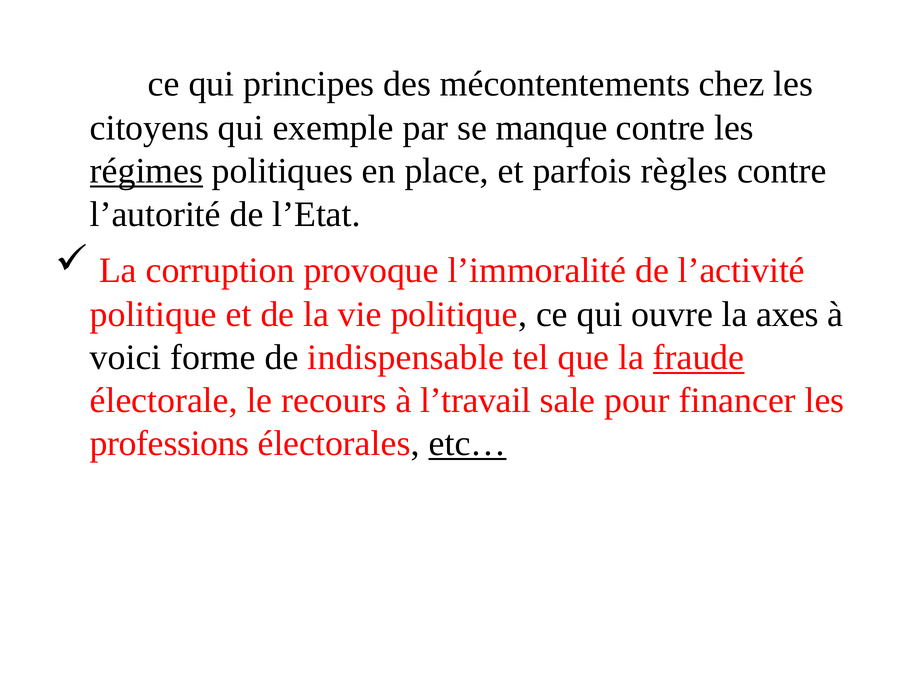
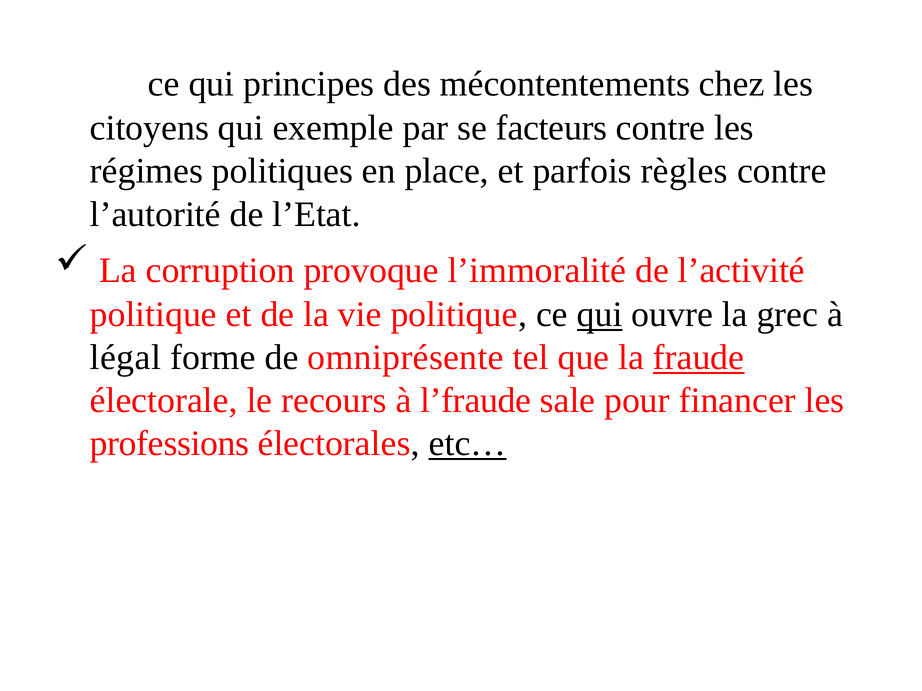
manque: manque -> facteurs
régimes underline: present -> none
qui at (600, 315) underline: none -> present
axes: axes -> grec
voici: voici -> légal
indispensable: indispensable -> omniprésente
l’travail: l’travail -> l’fraude
